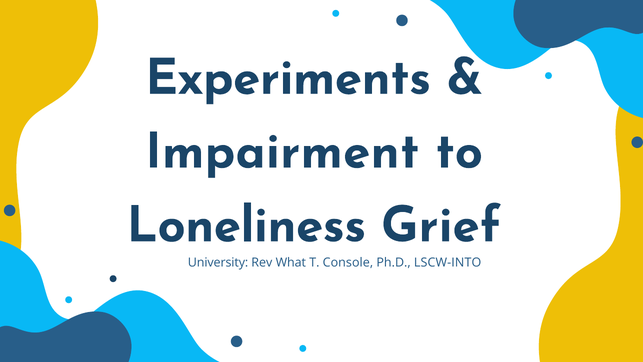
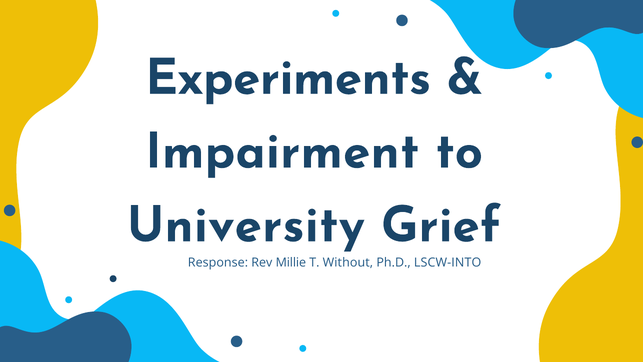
Loneliness: Loneliness -> University
University: University -> Response
What: What -> Millie
Console: Console -> Without
